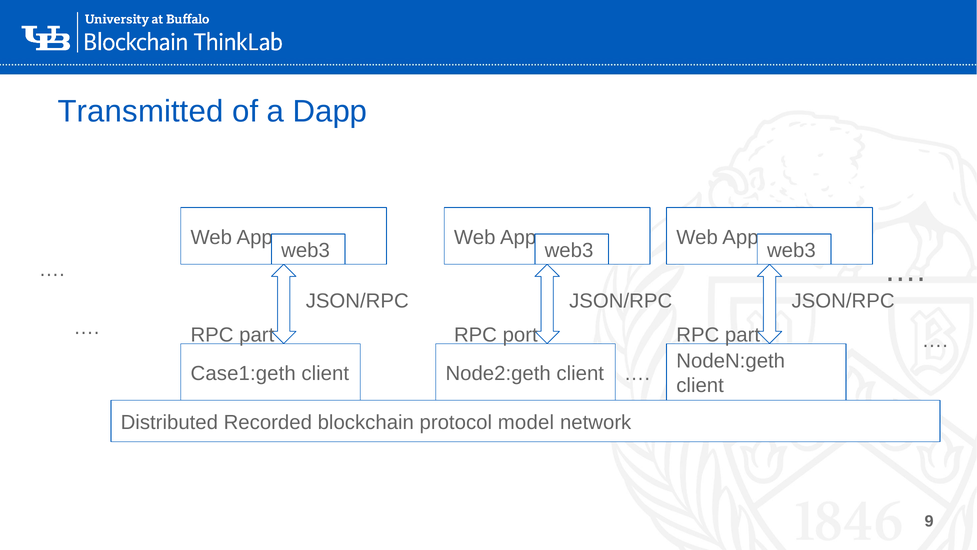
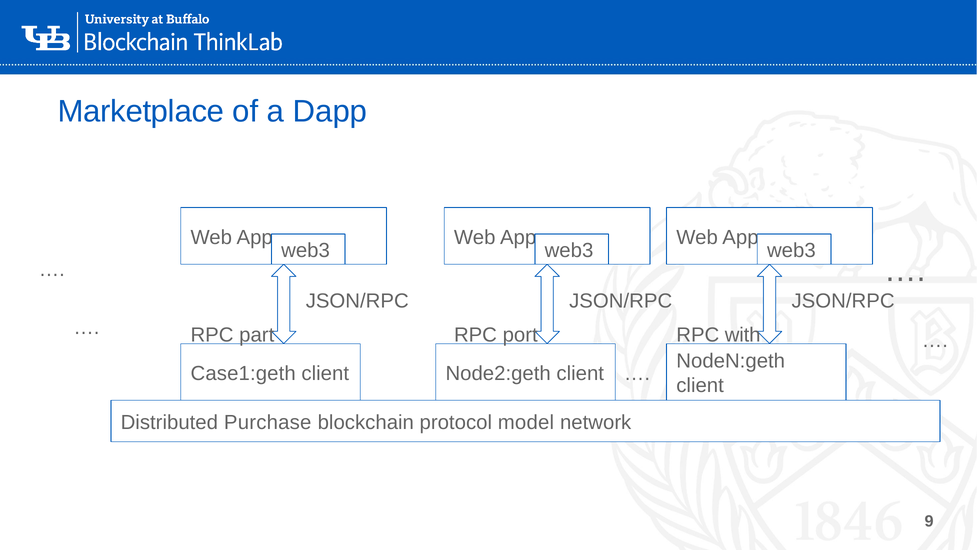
Transmitted: Transmitted -> Marketplace
part at (743, 335): part -> with
Recorded: Recorded -> Purchase
